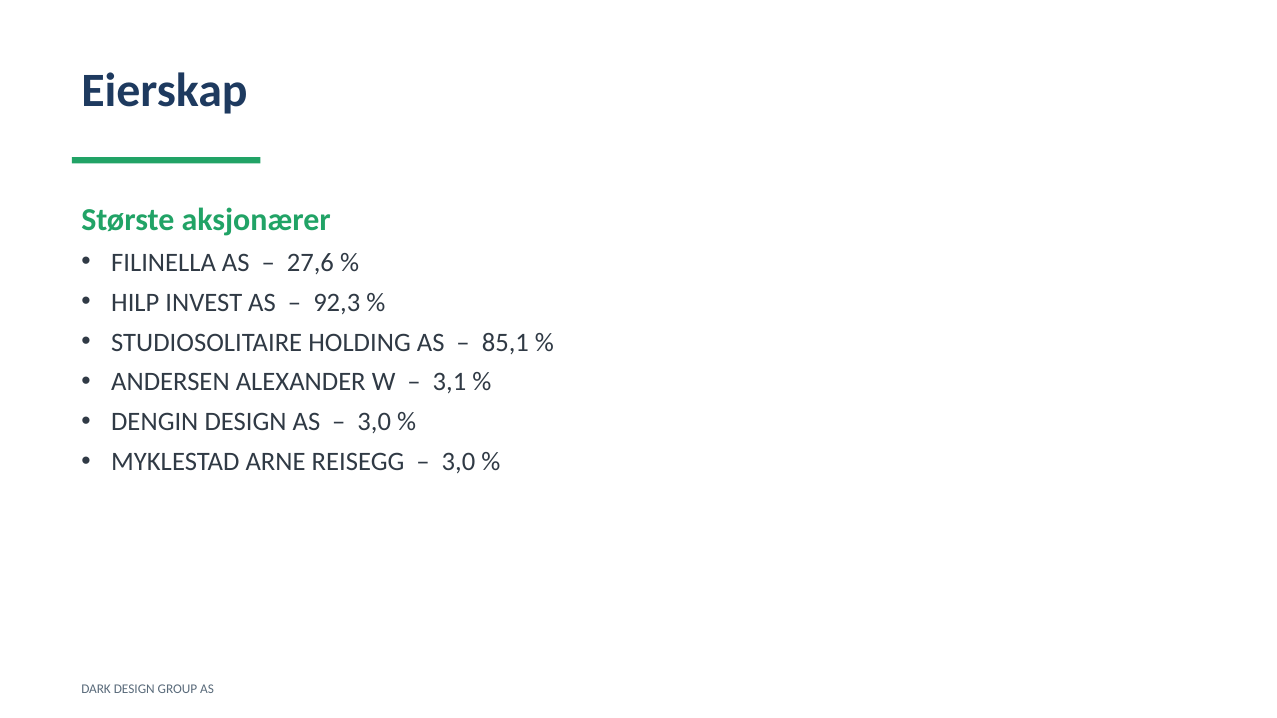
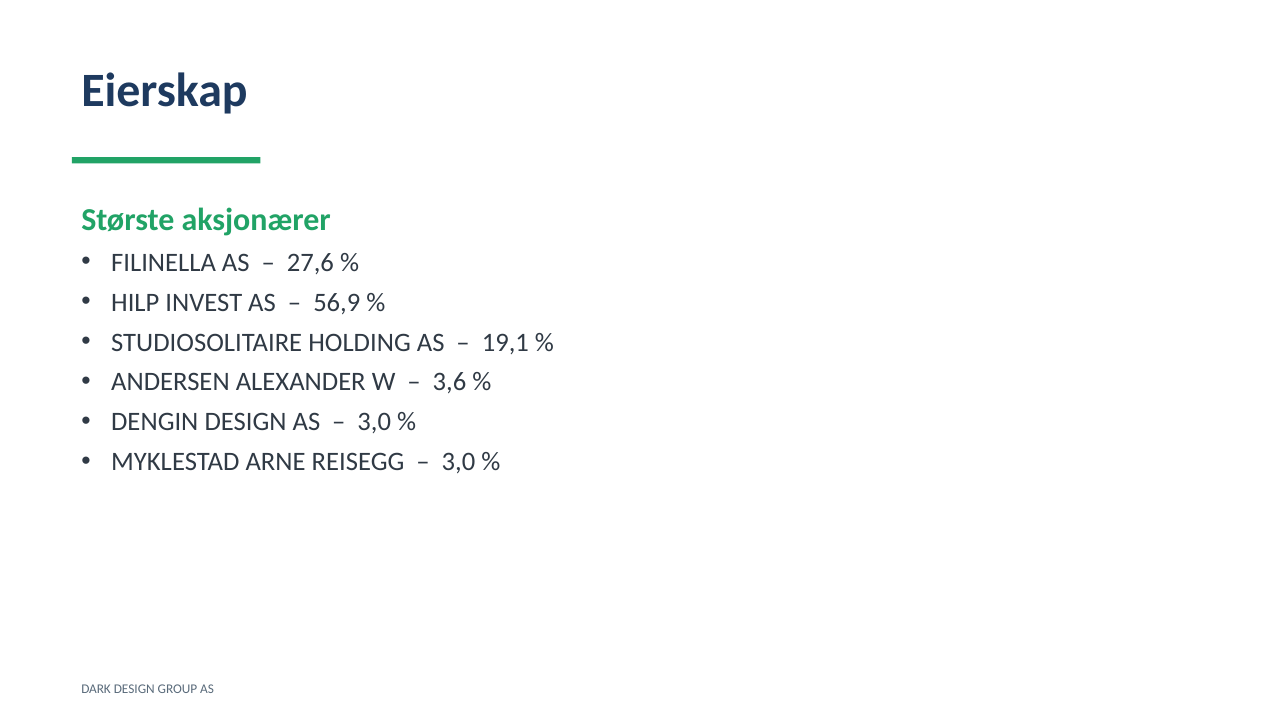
92,3: 92,3 -> 56,9
85,1: 85,1 -> 19,1
3,1: 3,1 -> 3,6
